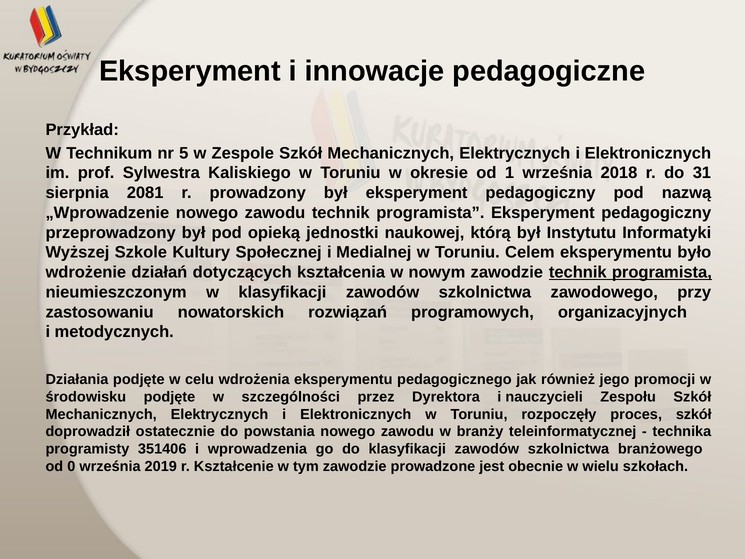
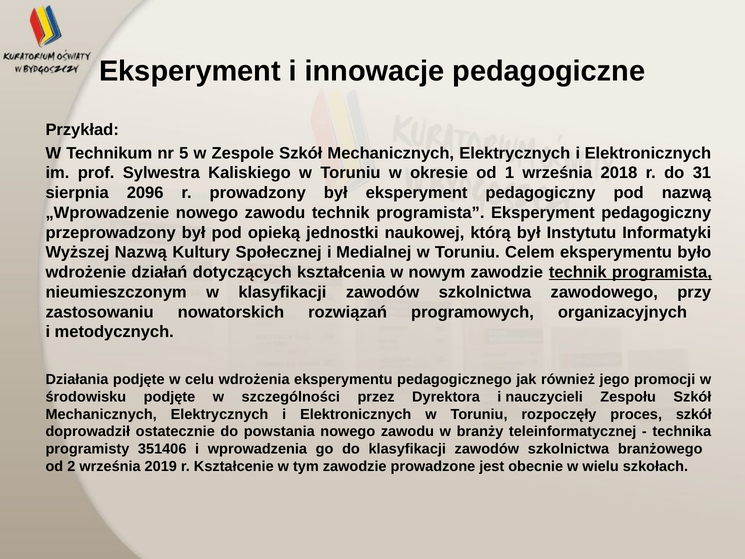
2081: 2081 -> 2096
Wyższej Szkole: Szkole -> Nazwą
0: 0 -> 2
